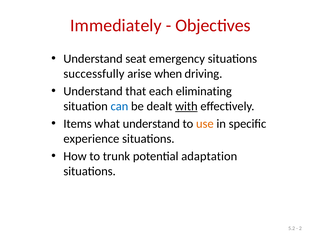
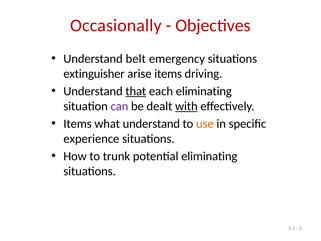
Immediately: Immediately -> Occasionally
seat: seat -> belt
successfully: successfully -> extinguisher
arise when: when -> items
that underline: none -> present
can colour: blue -> purple
potential adaptation: adaptation -> eliminating
